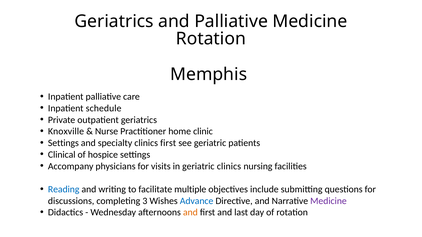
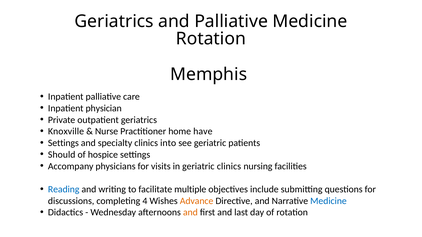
schedule: schedule -> physician
clinic: clinic -> have
clinics first: first -> into
Clinical: Clinical -> Should
3: 3 -> 4
Advance colour: blue -> orange
Medicine at (328, 201) colour: purple -> blue
